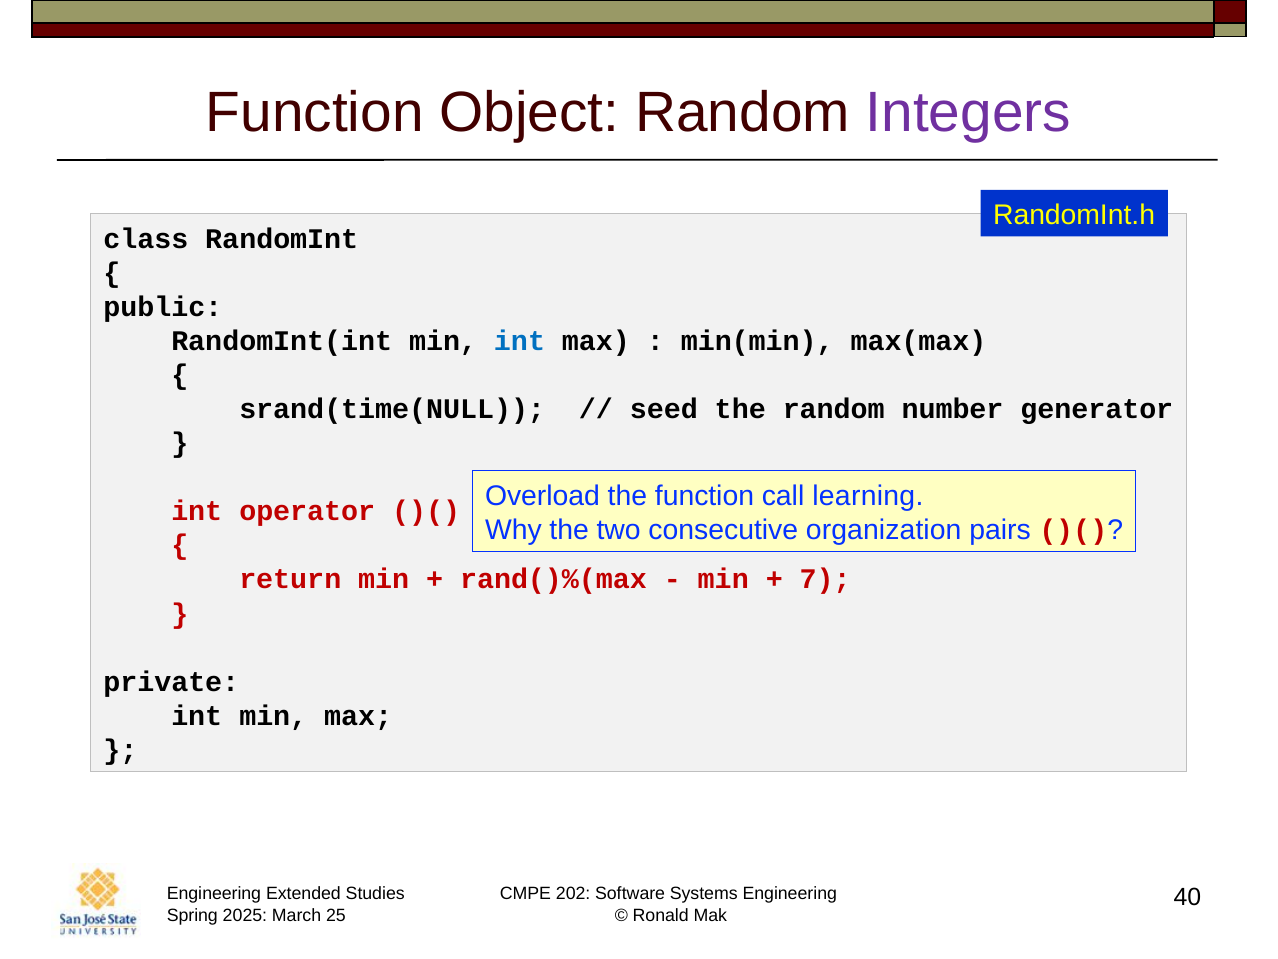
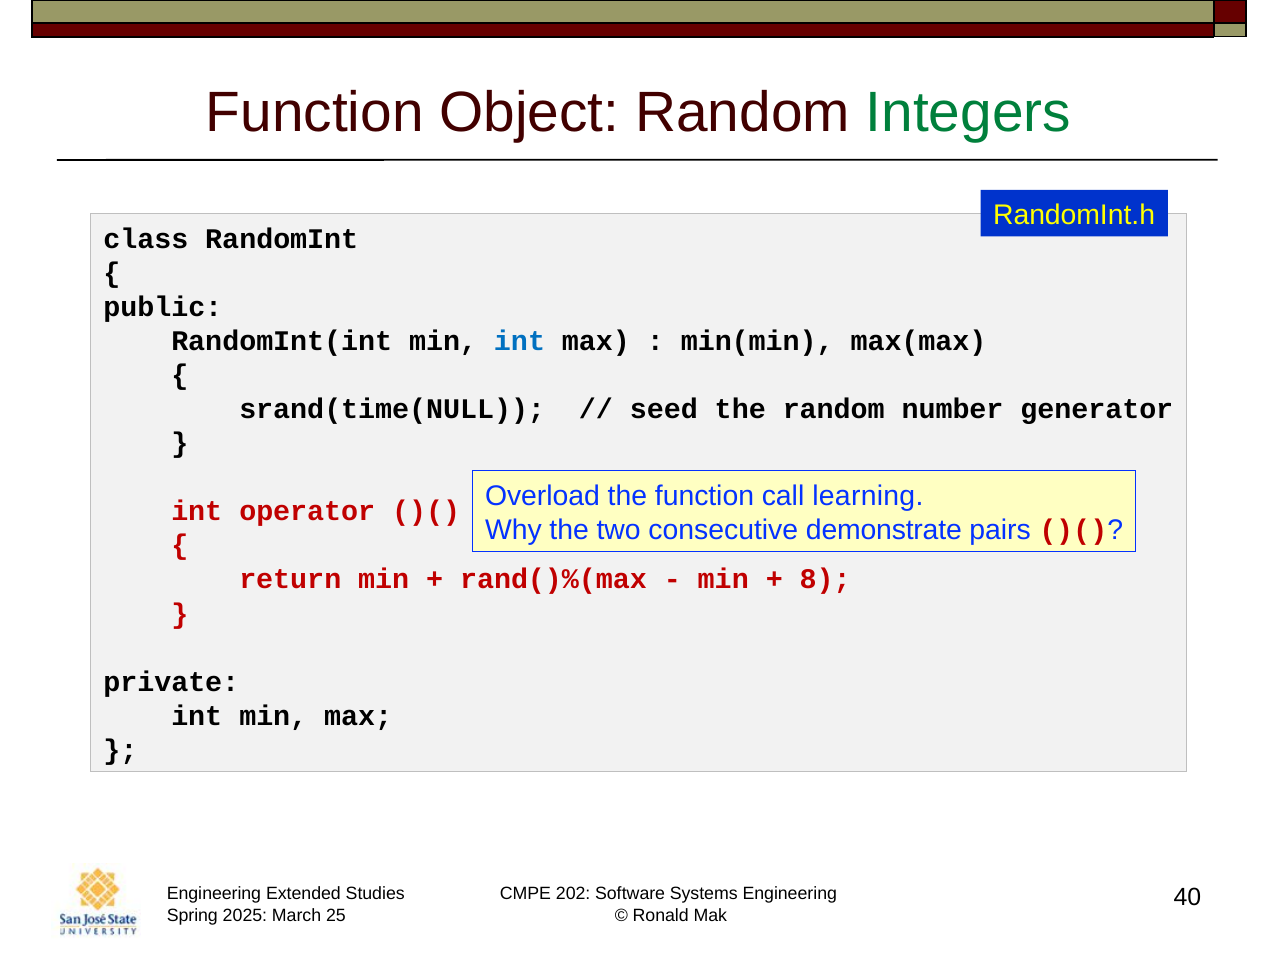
Integers colour: purple -> green
organization: organization -> demonstrate
7: 7 -> 8
